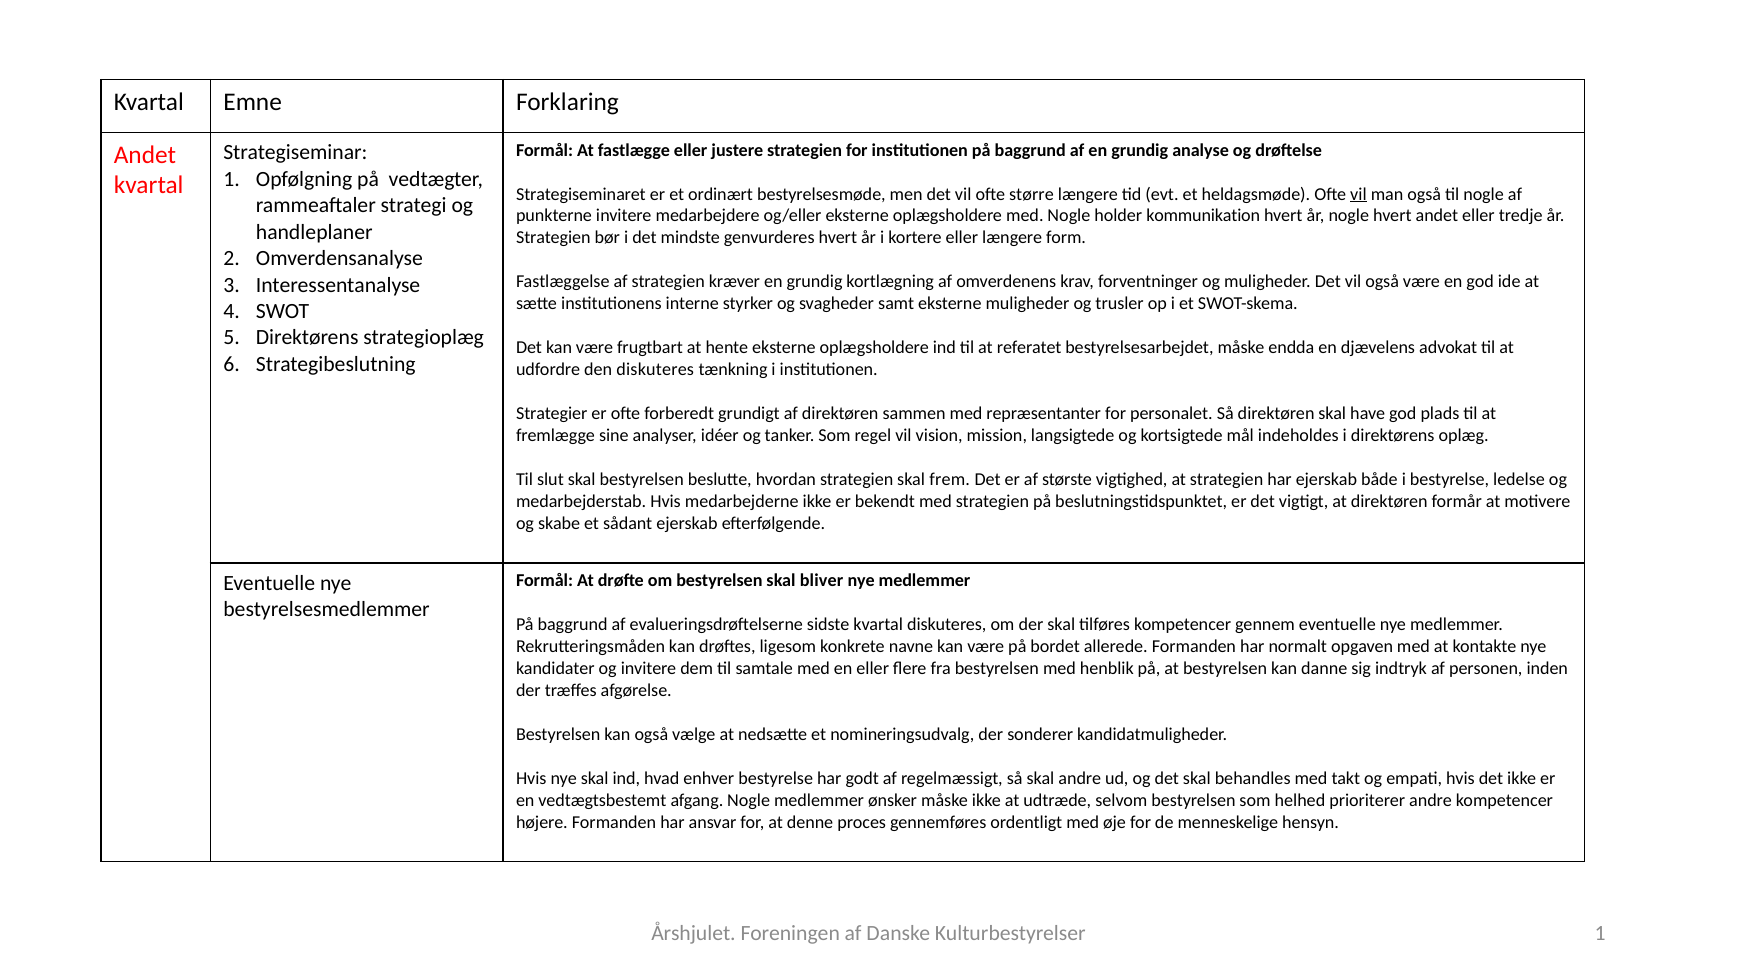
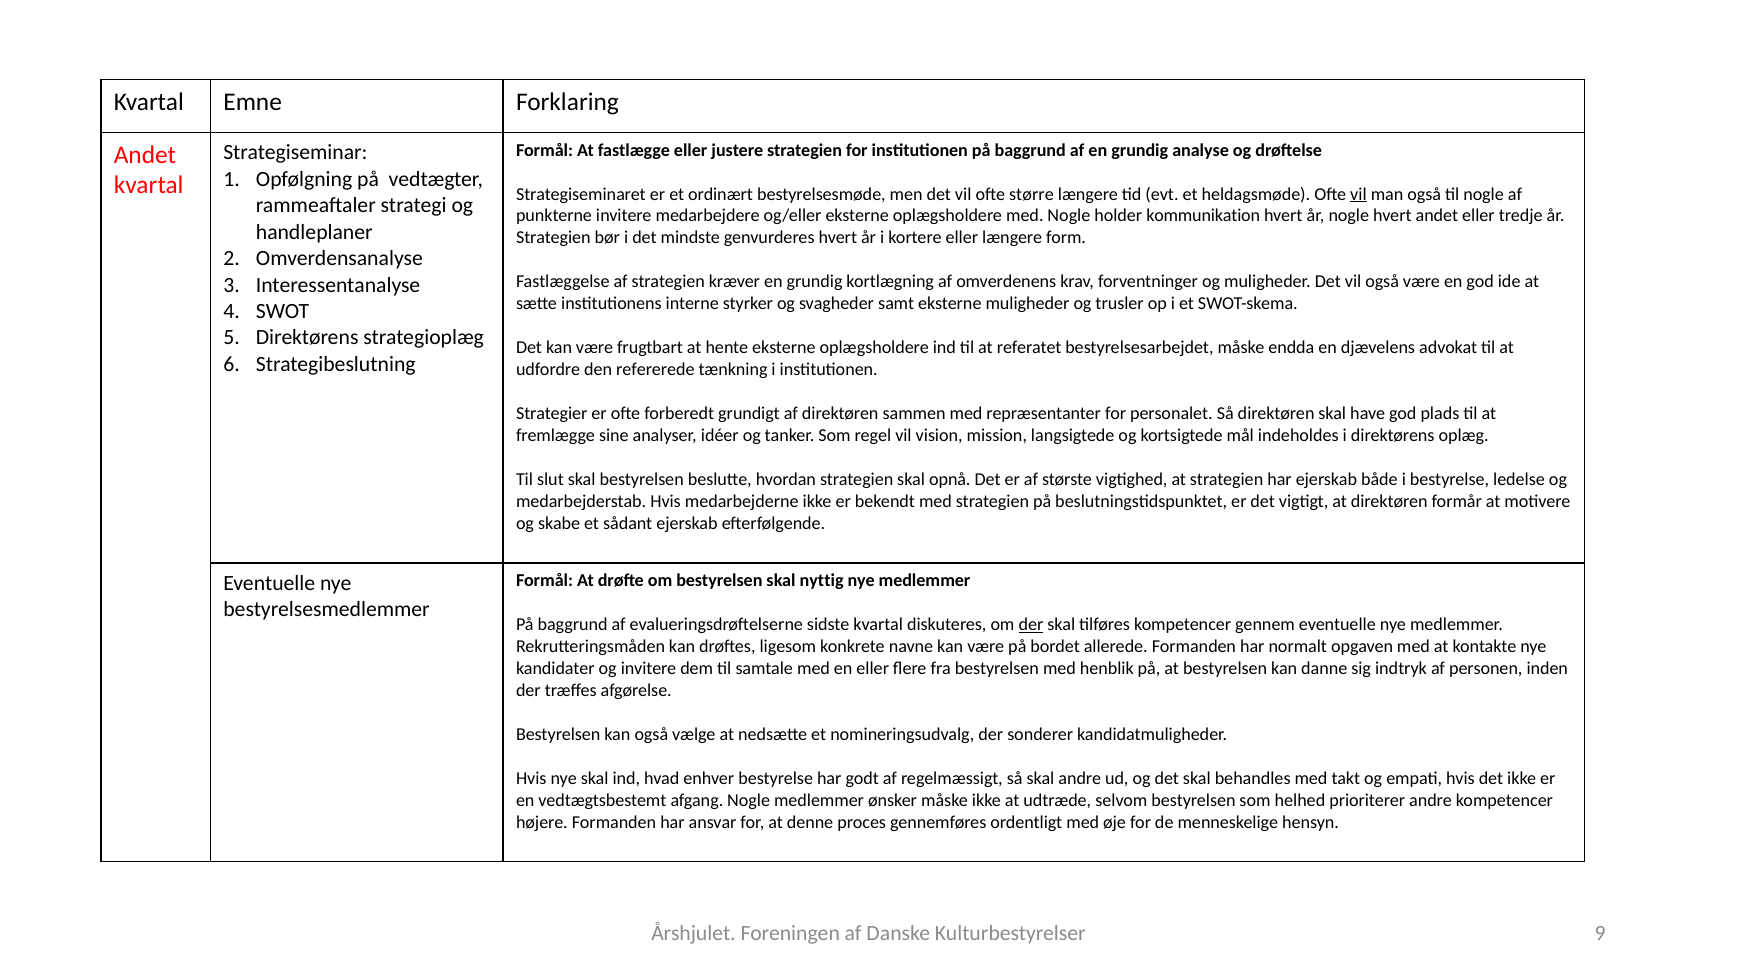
den diskuteres: diskuteres -> refererede
frem: frem -> opnå
bliver: bliver -> nyttig
der at (1031, 624) underline: none -> present
Kulturbestyrelser 1: 1 -> 9
